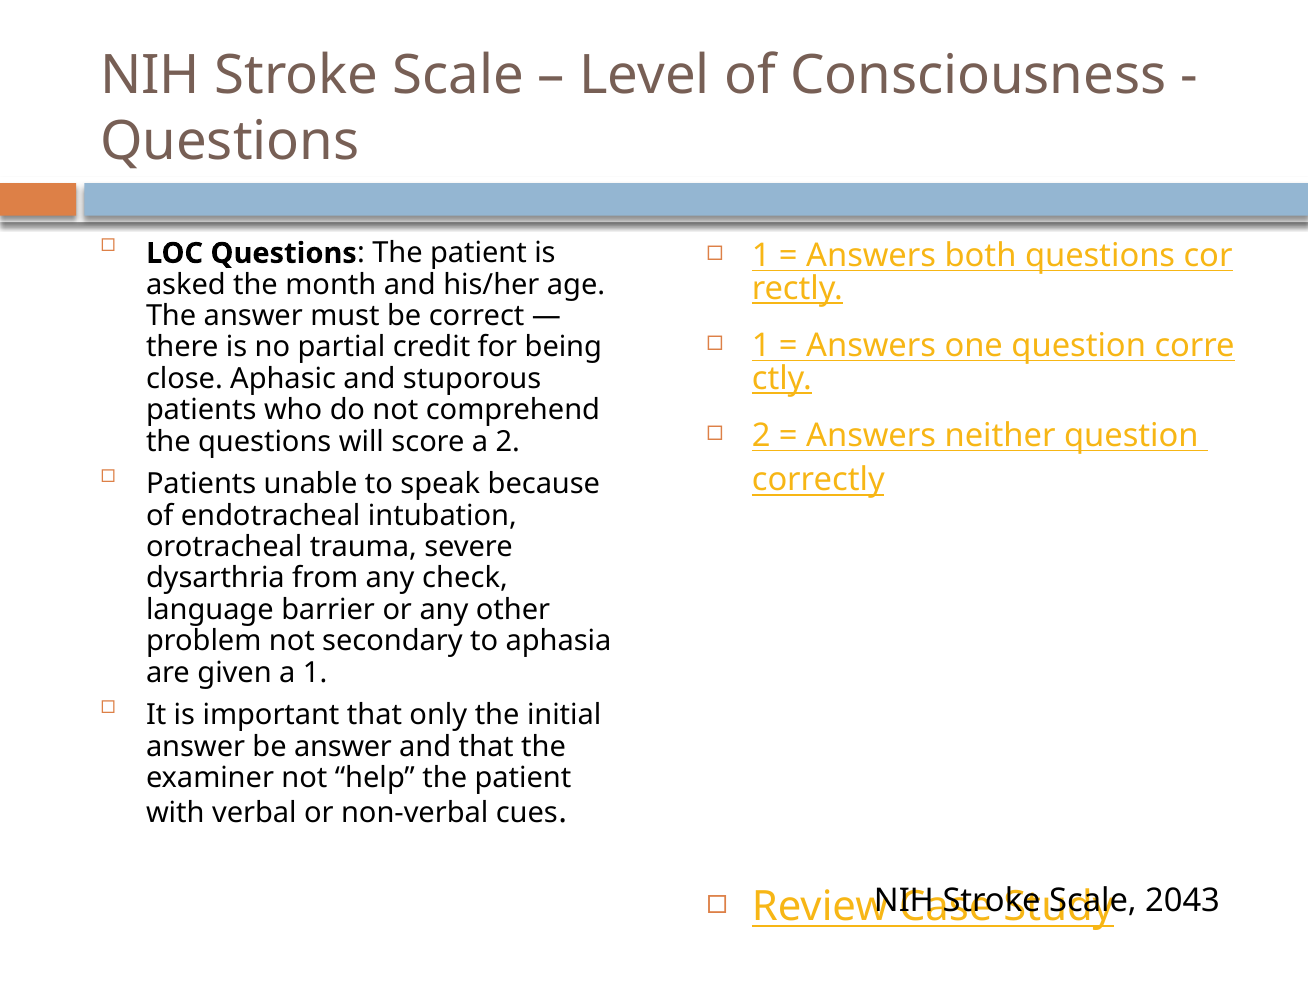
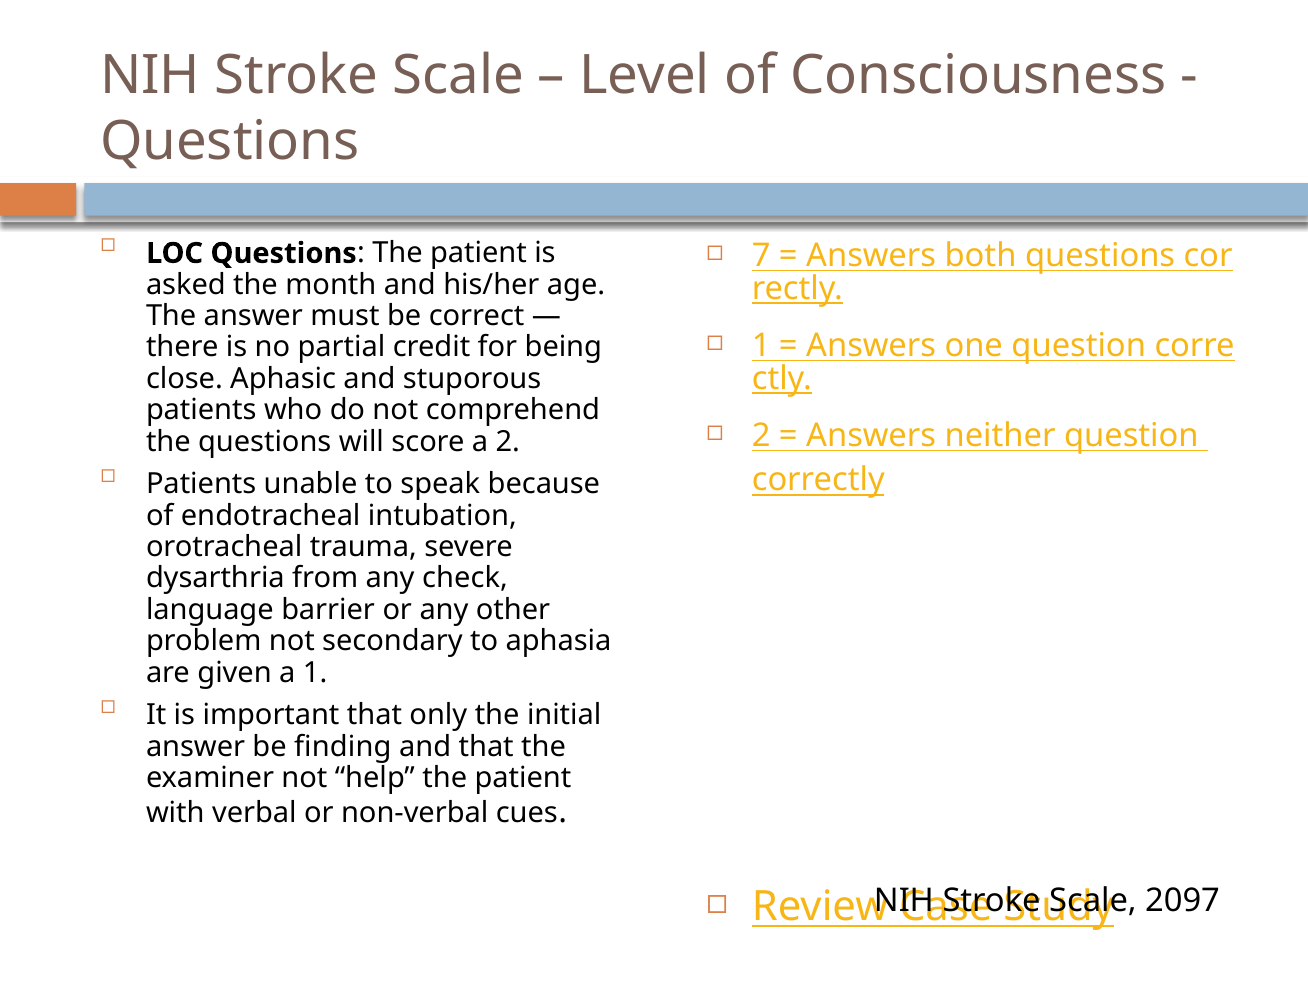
1 at (761, 256): 1 -> 7
be answer: answer -> finding
2043: 2043 -> 2097
